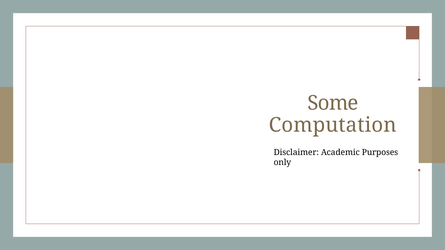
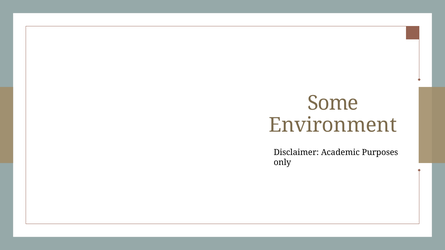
Computation: Computation -> Environment
